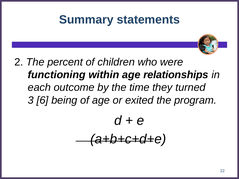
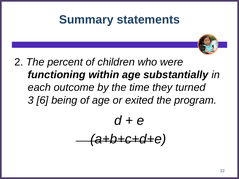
relationships: relationships -> substantially
